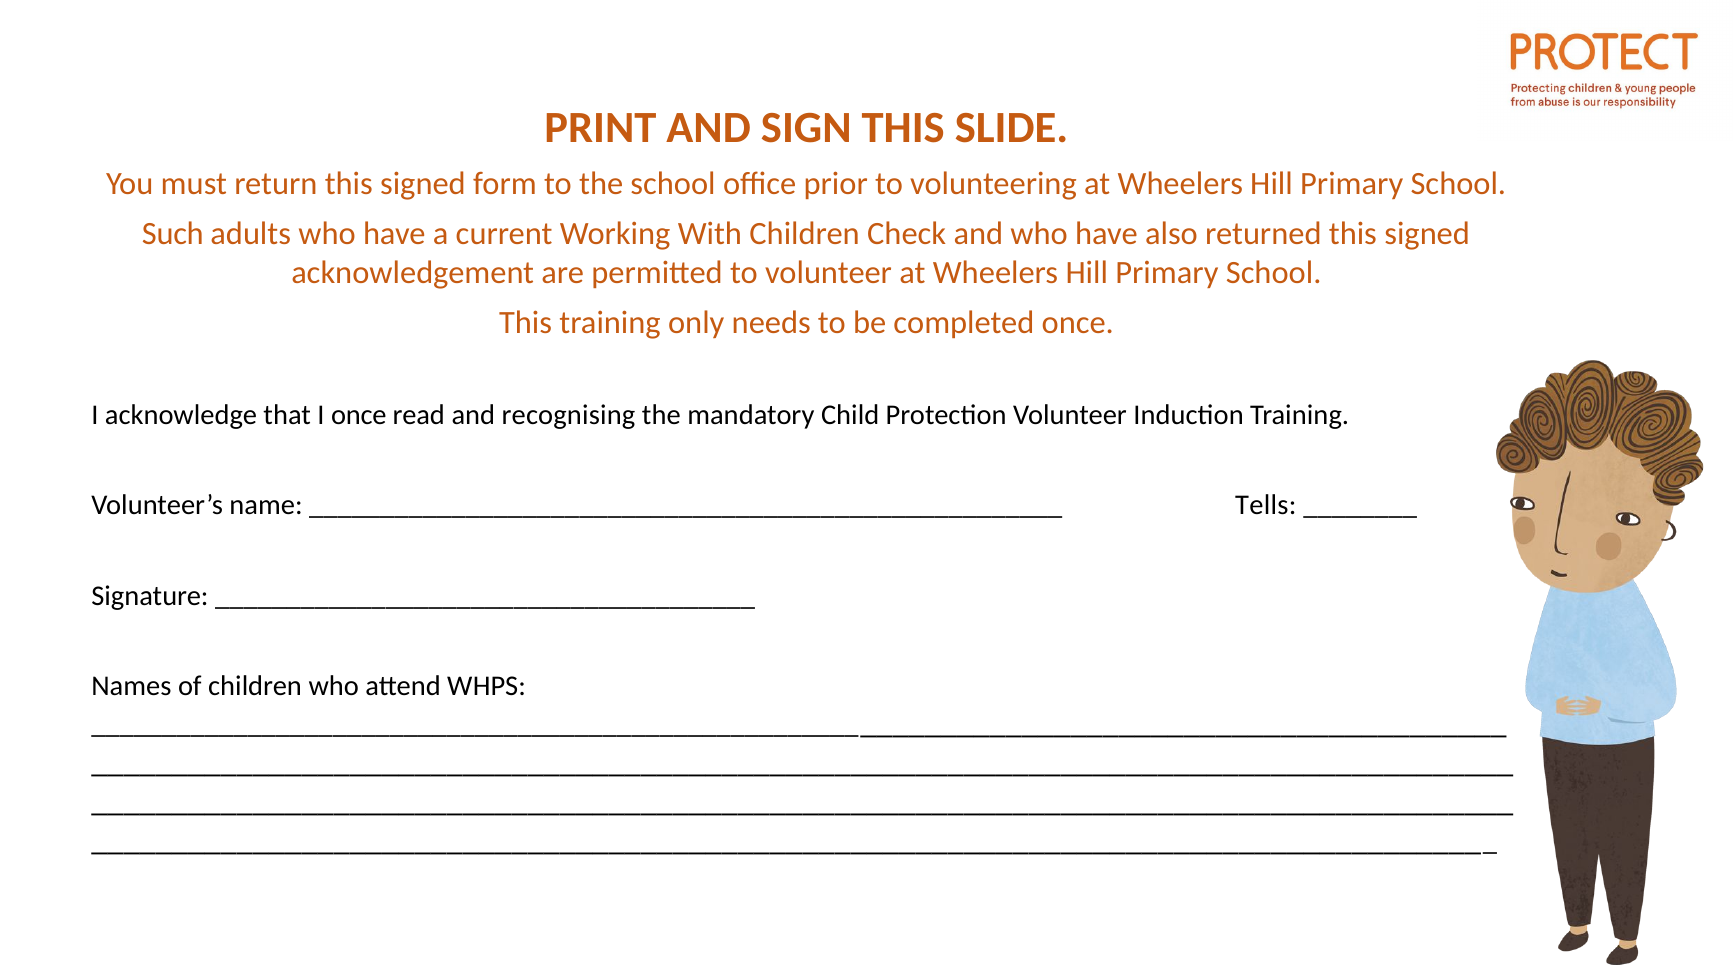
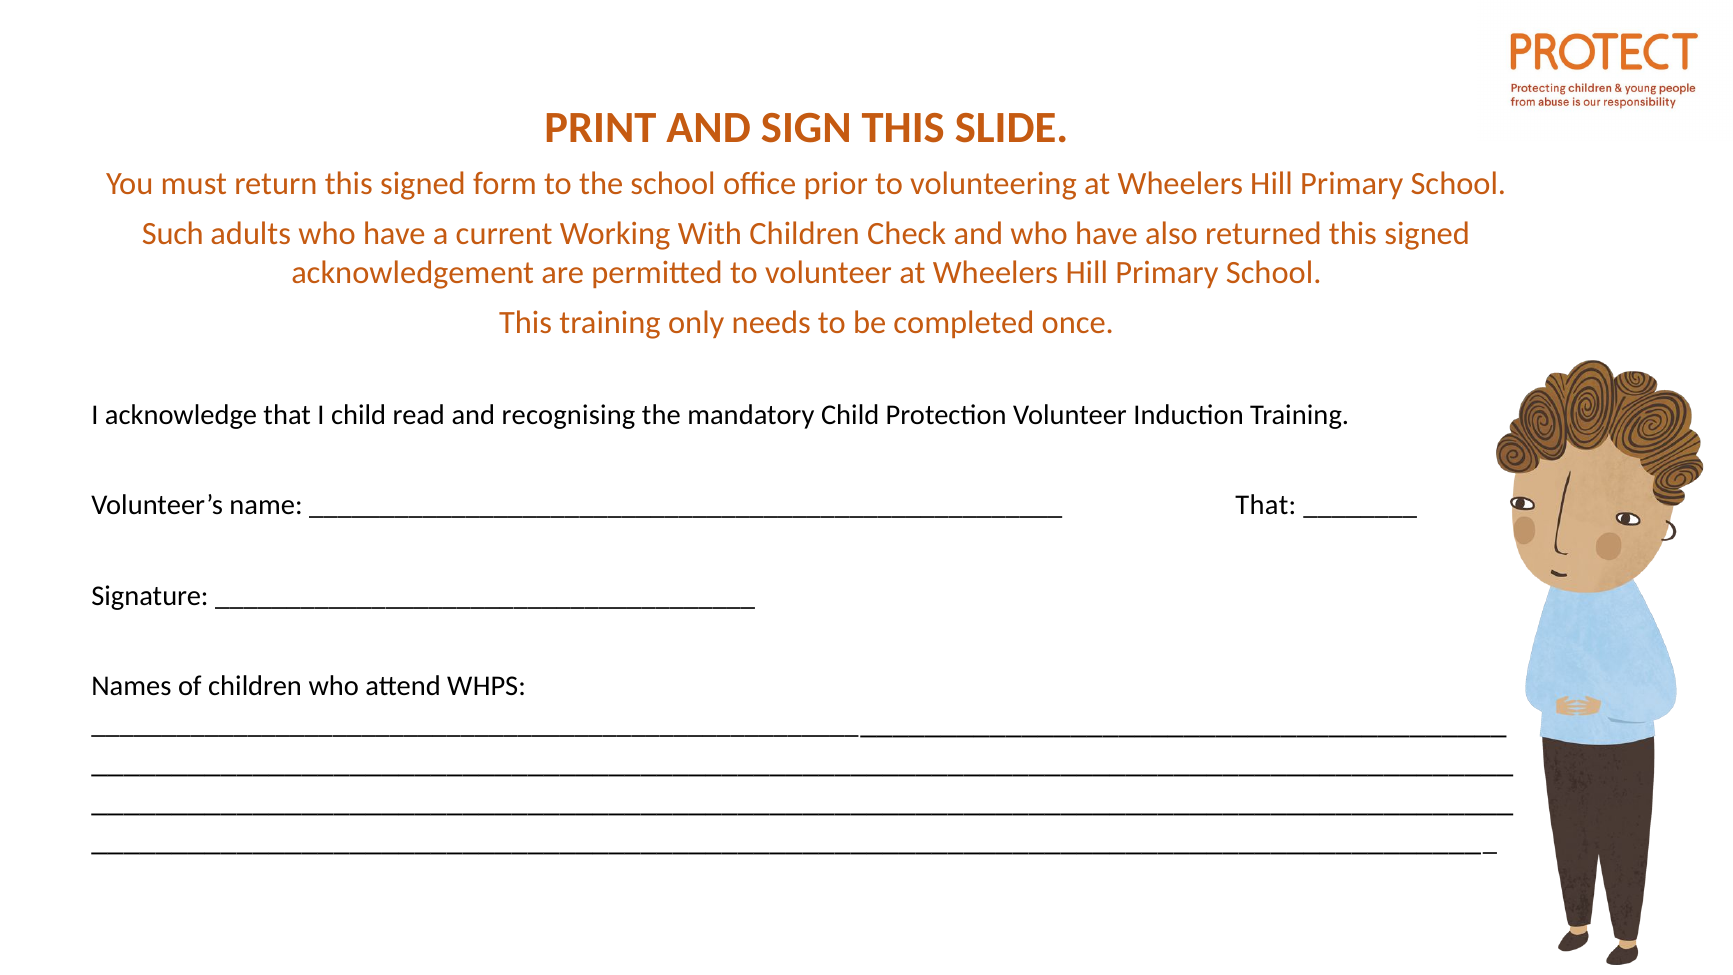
I once: once -> child
Tells at (1266, 505): Tells -> That
